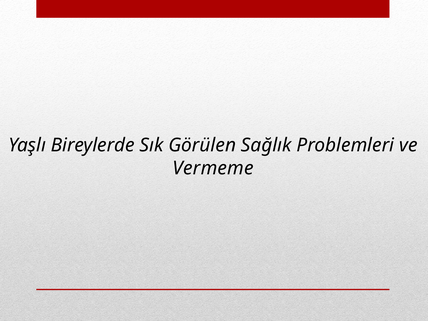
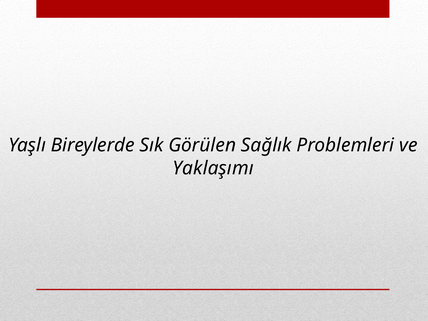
Vermeme: Vermeme -> Yaklaşımı
